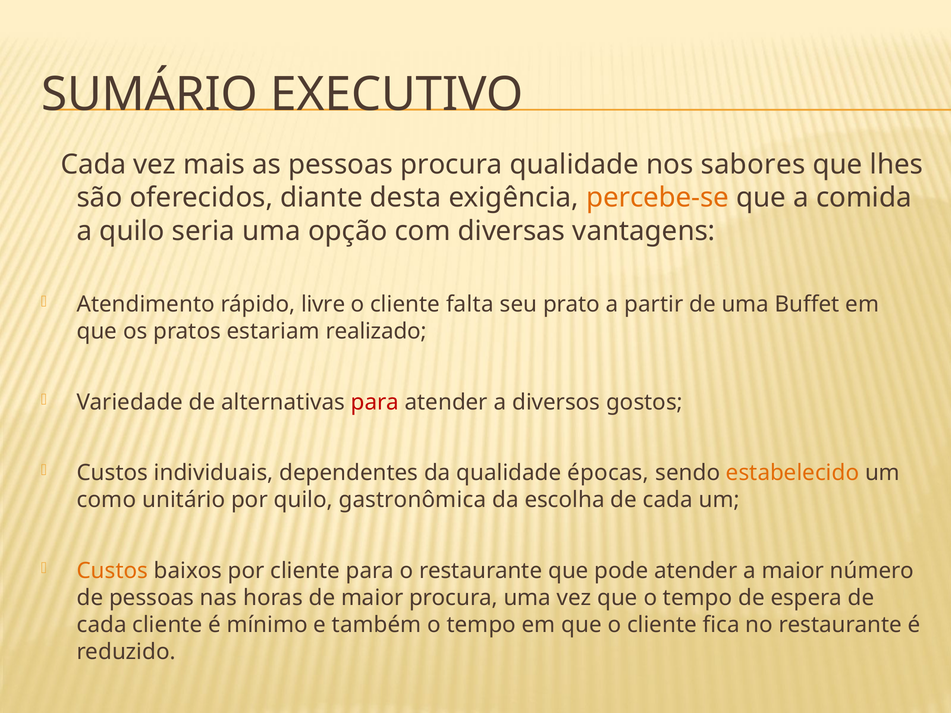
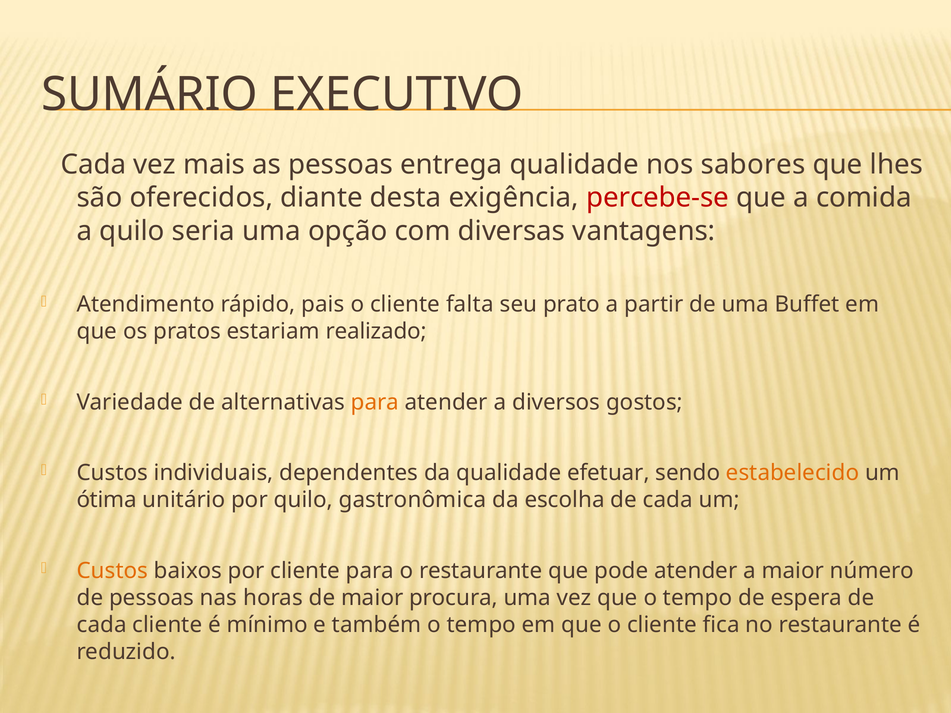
pessoas procura: procura -> entrega
percebe-se colour: orange -> red
livre: livre -> pais
para at (375, 402) colour: red -> orange
épocas: épocas -> efetuar
como: como -> ótima
